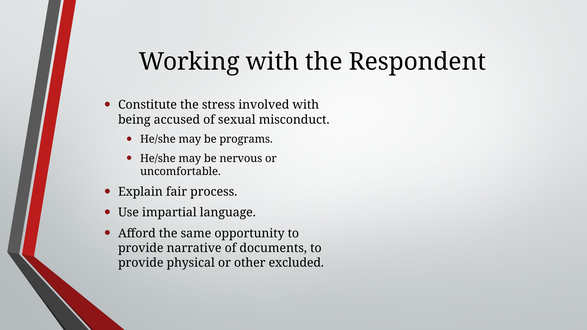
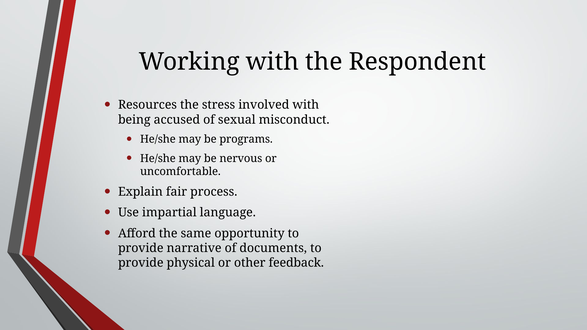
Constitute: Constitute -> Resources
excluded: excluded -> feedback
